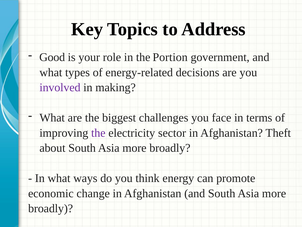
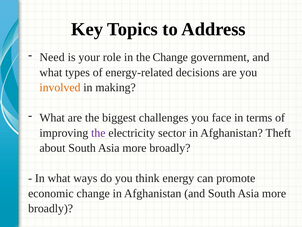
Good: Good -> Need
the Portion: Portion -> Change
involved colour: purple -> orange
